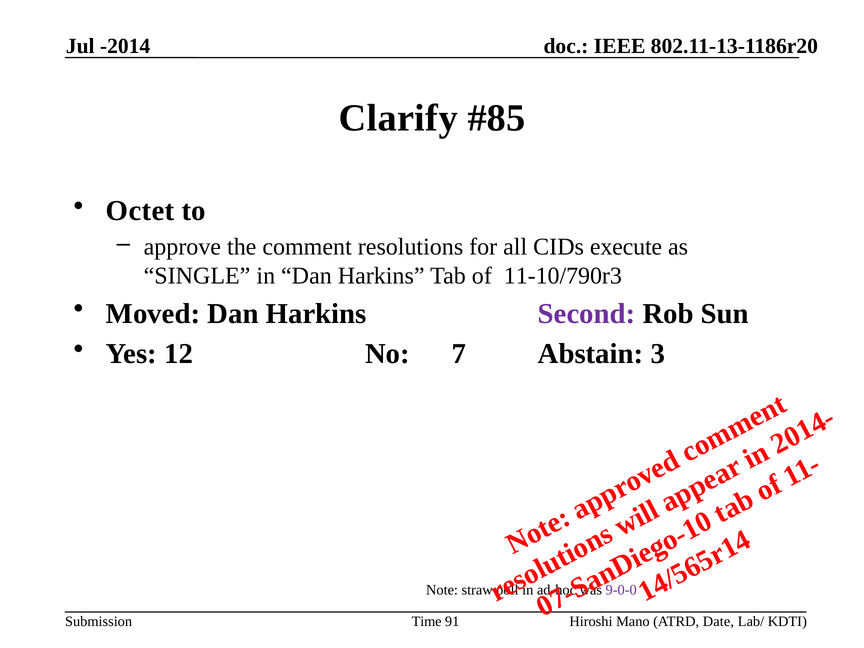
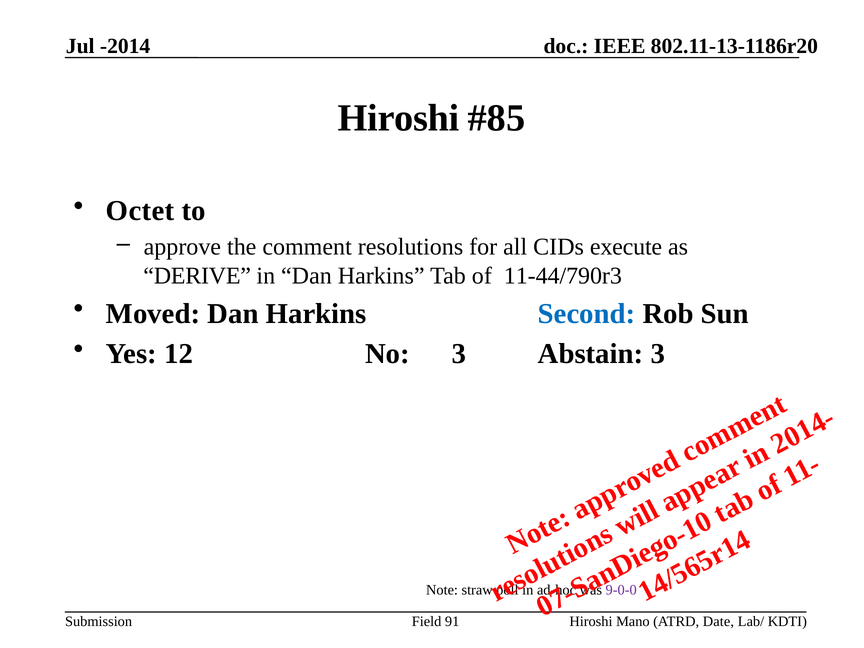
Clarify at (398, 118): Clarify -> Hiroshi
SINGLE: SINGLE -> DERIVE
11-10/790r3: 11-10/790r3 -> 11-44/790r3
Second colour: purple -> blue
No 7: 7 -> 3
Time: Time -> Field
